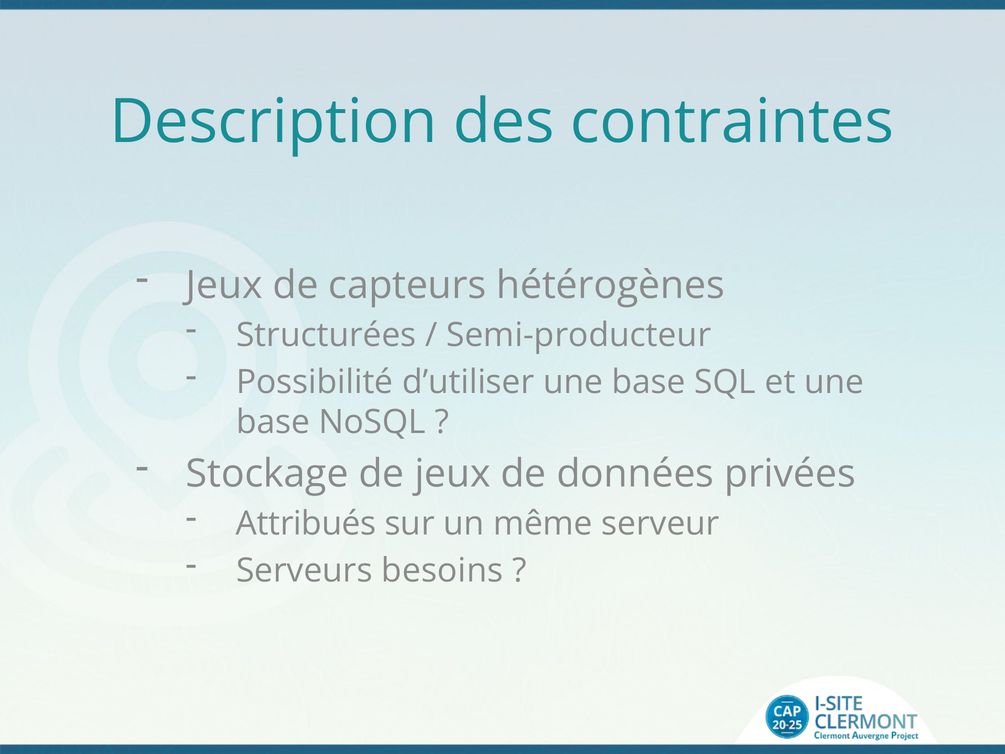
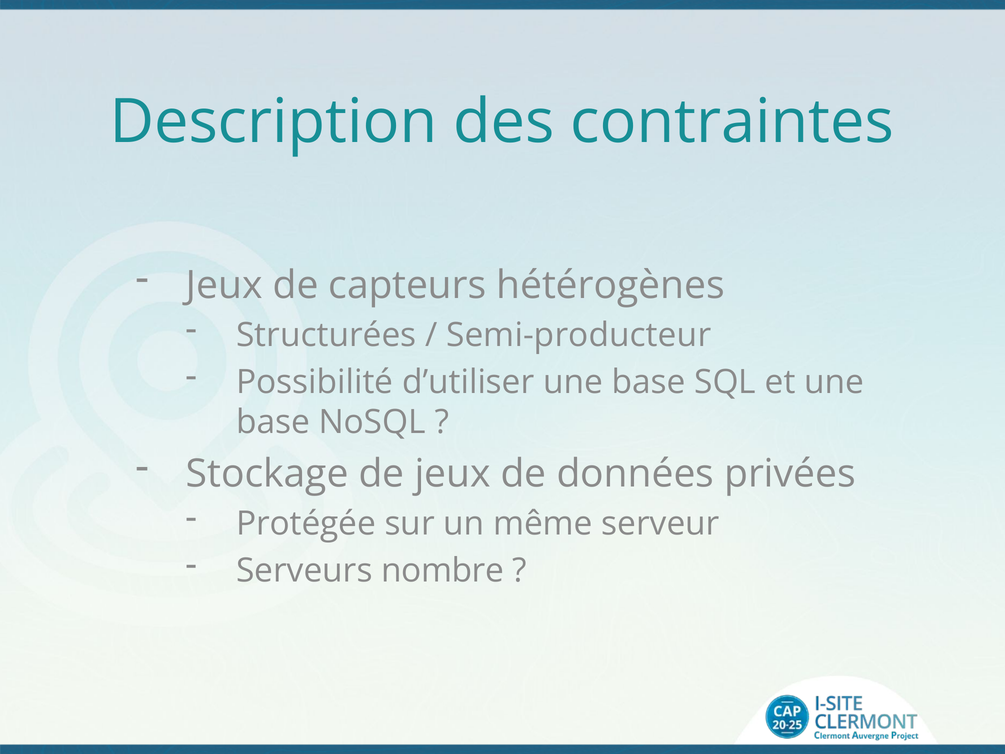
Attribués: Attribués -> Protégée
besoins: besoins -> nombre
